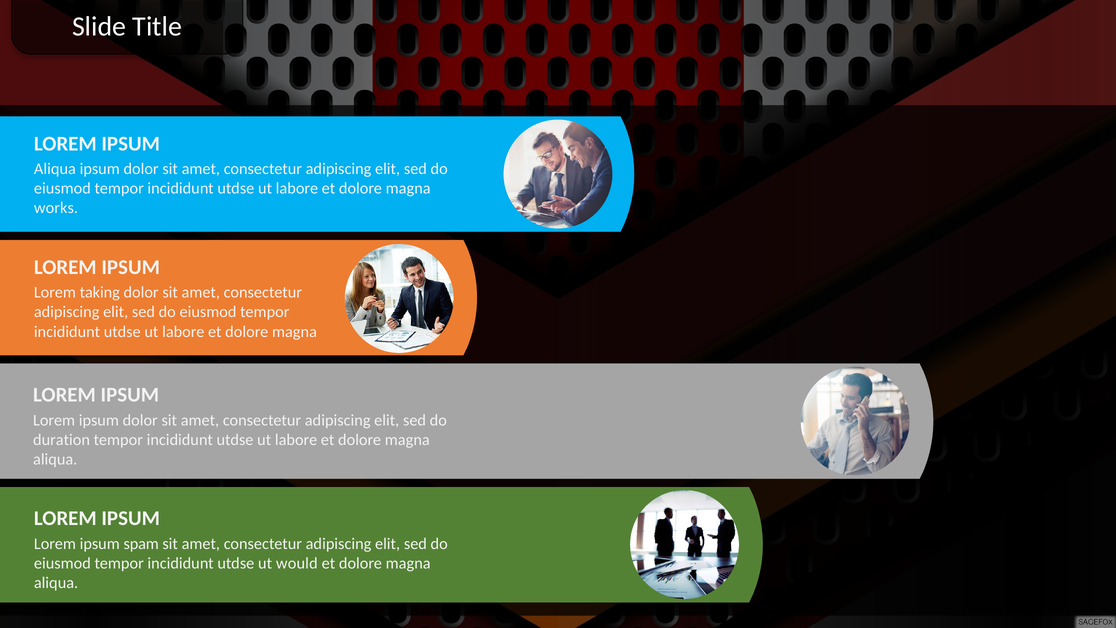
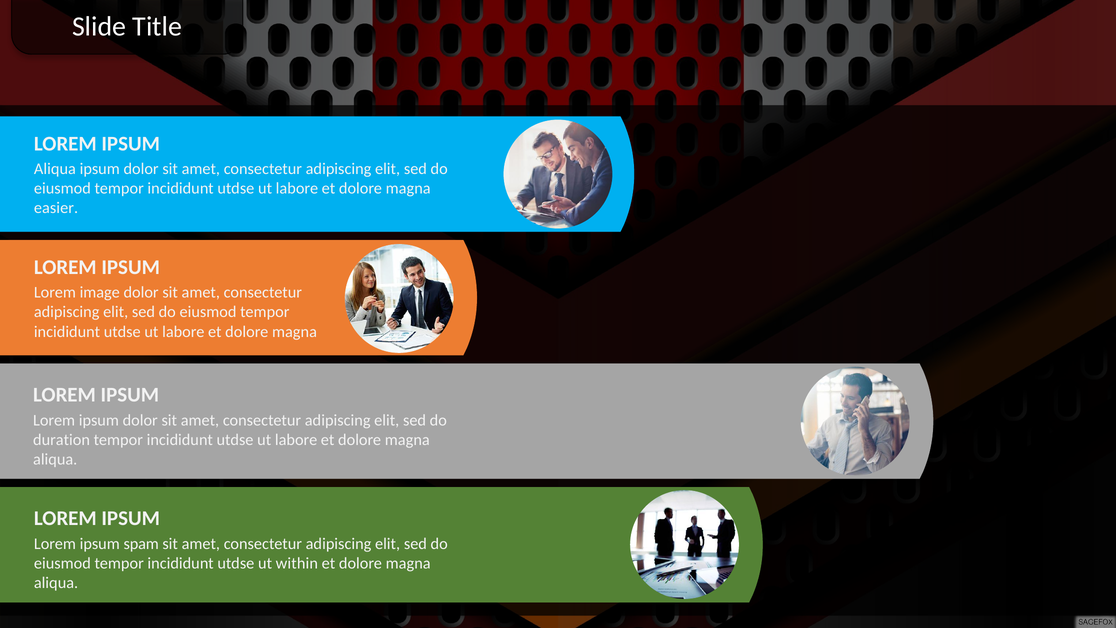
works: works -> easier
taking: taking -> image
would: would -> within
